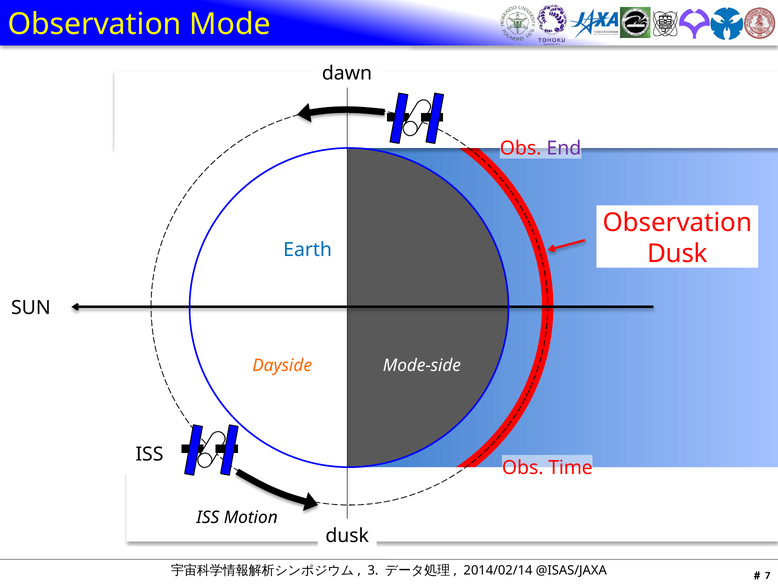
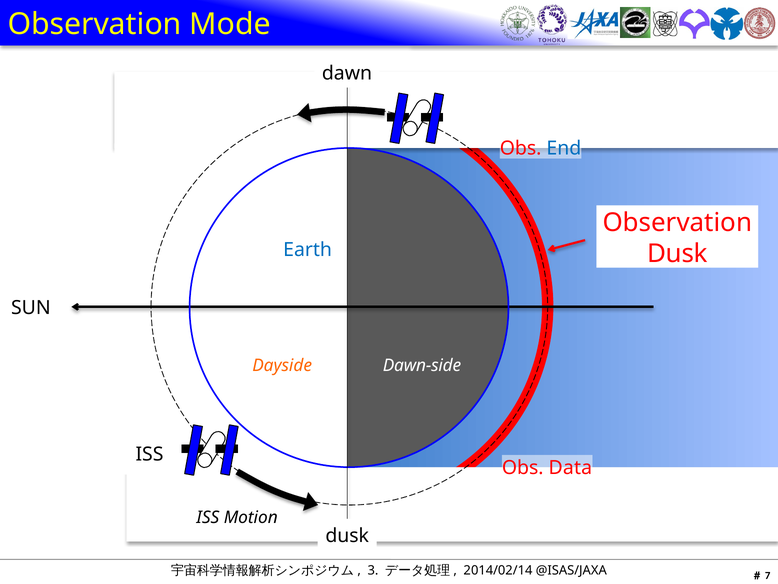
End colour: purple -> blue
Mode-side: Mode-side -> Dawn-side
Time: Time -> Data
